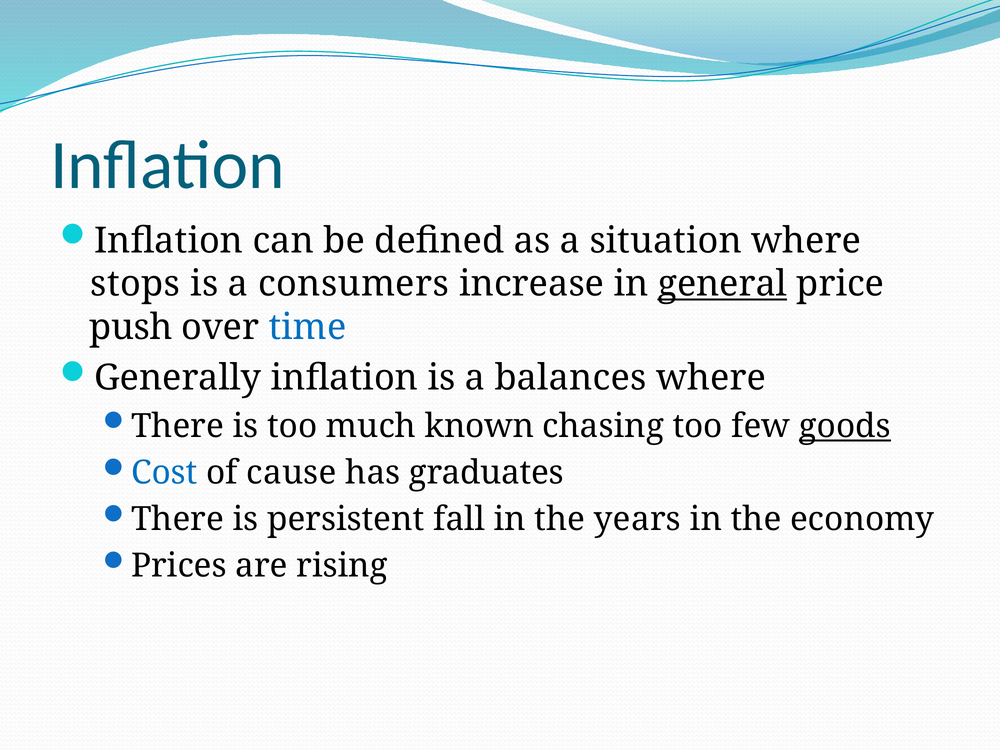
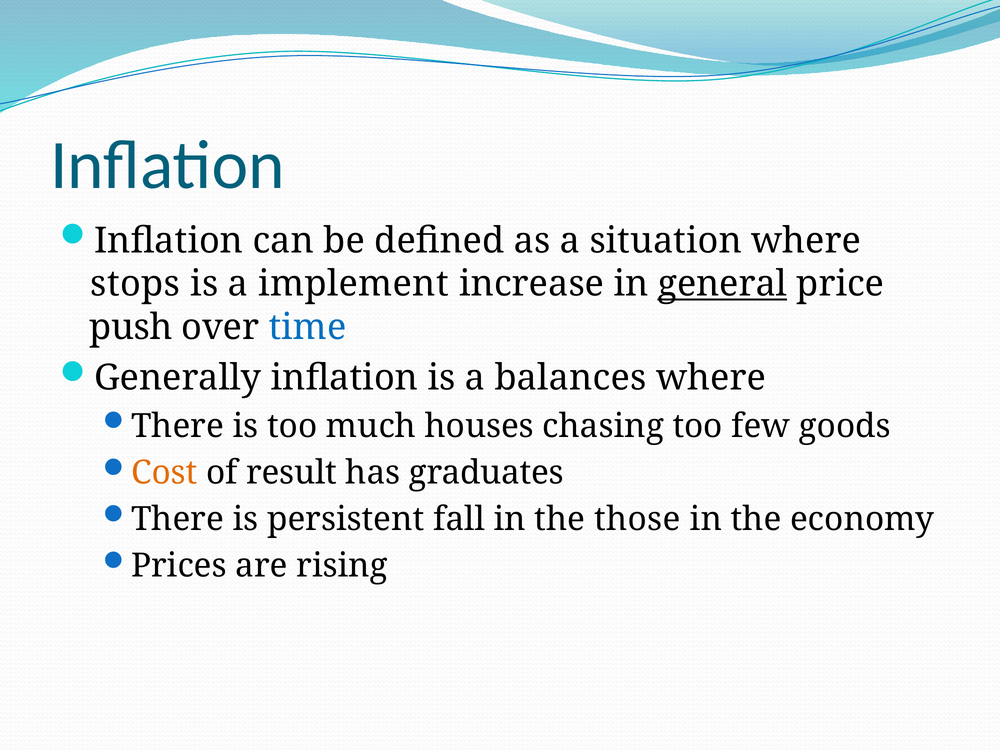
consumers: consumers -> implement
known: known -> houses
goods underline: present -> none
Cost colour: blue -> orange
cause: cause -> result
years: years -> those
